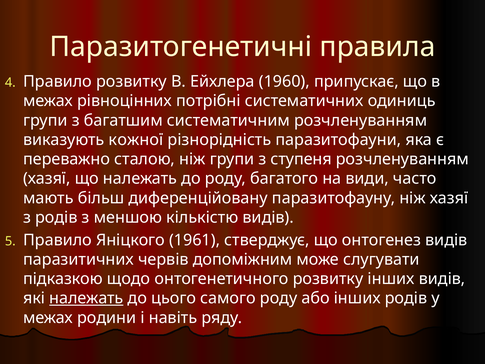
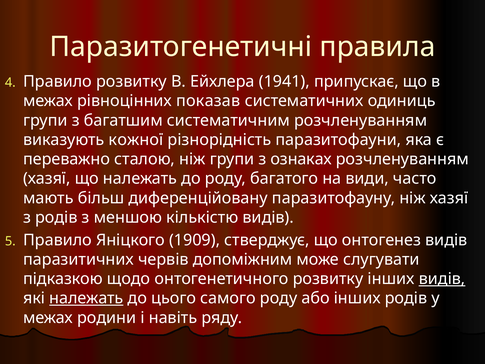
1960: 1960 -> 1941
потрібні: потрібні -> показав
ступеня: ступеня -> ознаках
1961: 1961 -> 1909
видів at (442, 279) underline: none -> present
